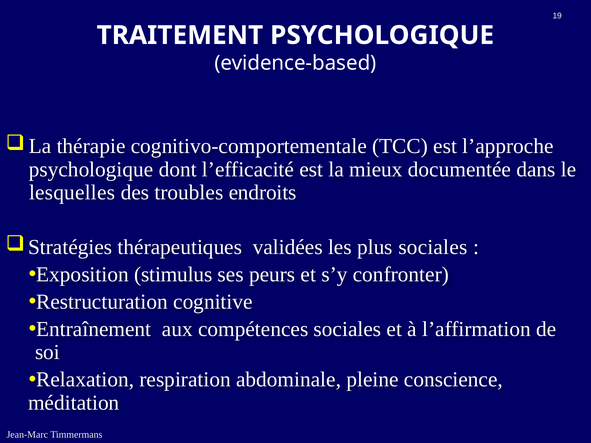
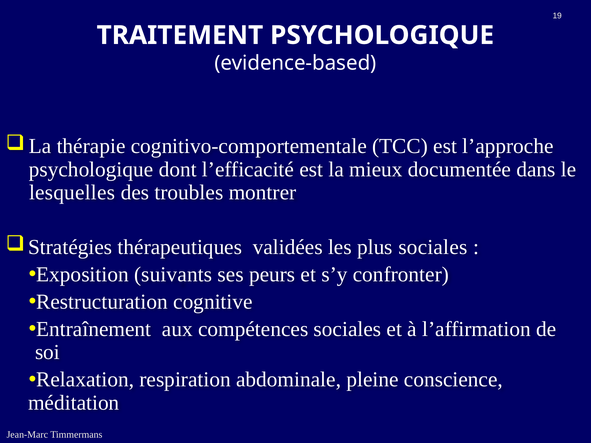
endroits: endroits -> montrer
stimulus: stimulus -> suivants
